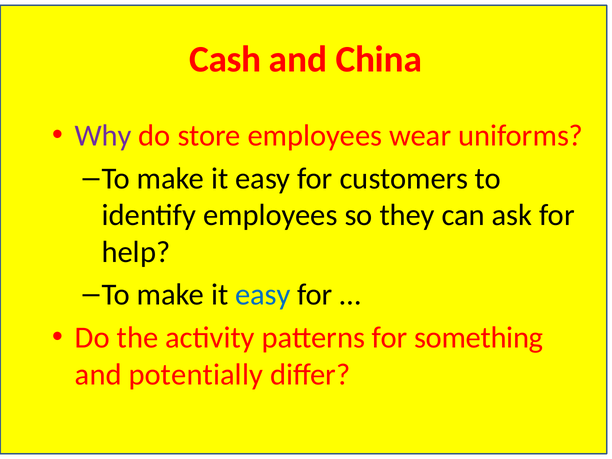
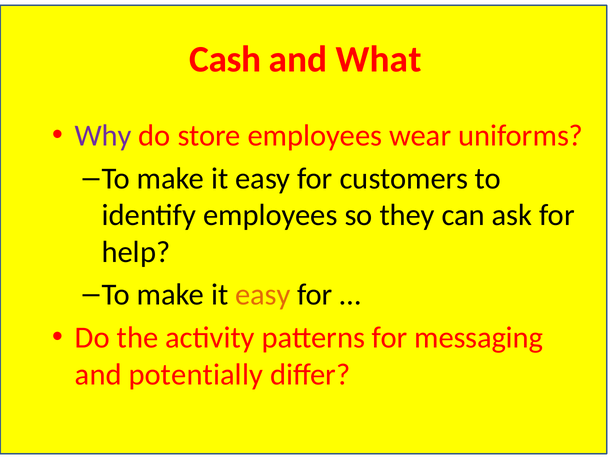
China: China -> What
easy at (263, 295) colour: blue -> orange
something: something -> messaging
